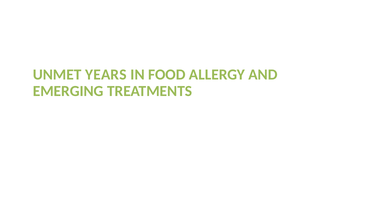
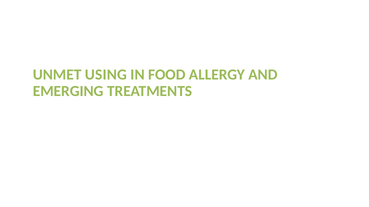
YEARS: YEARS -> USING
